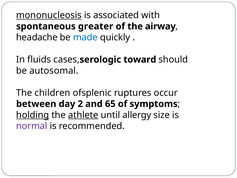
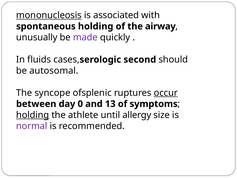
spontaneous greater: greater -> holding
headache: headache -> unusually
made colour: blue -> purple
toward: toward -> second
children: children -> syncope
occur underline: none -> present
2: 2 -> 0
65: 65 -> 13
athlete underline: present -> none
